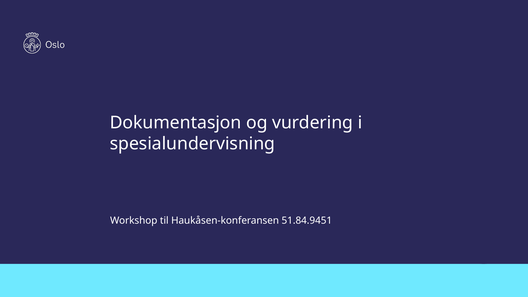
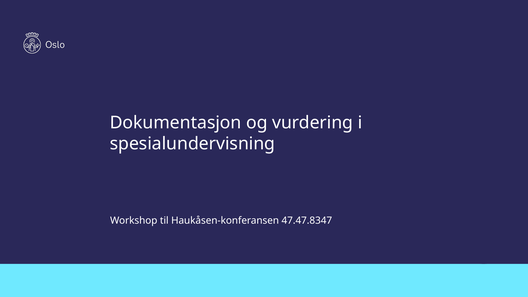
51.84.9451: 51.84.9451 -> 47.47.8347
